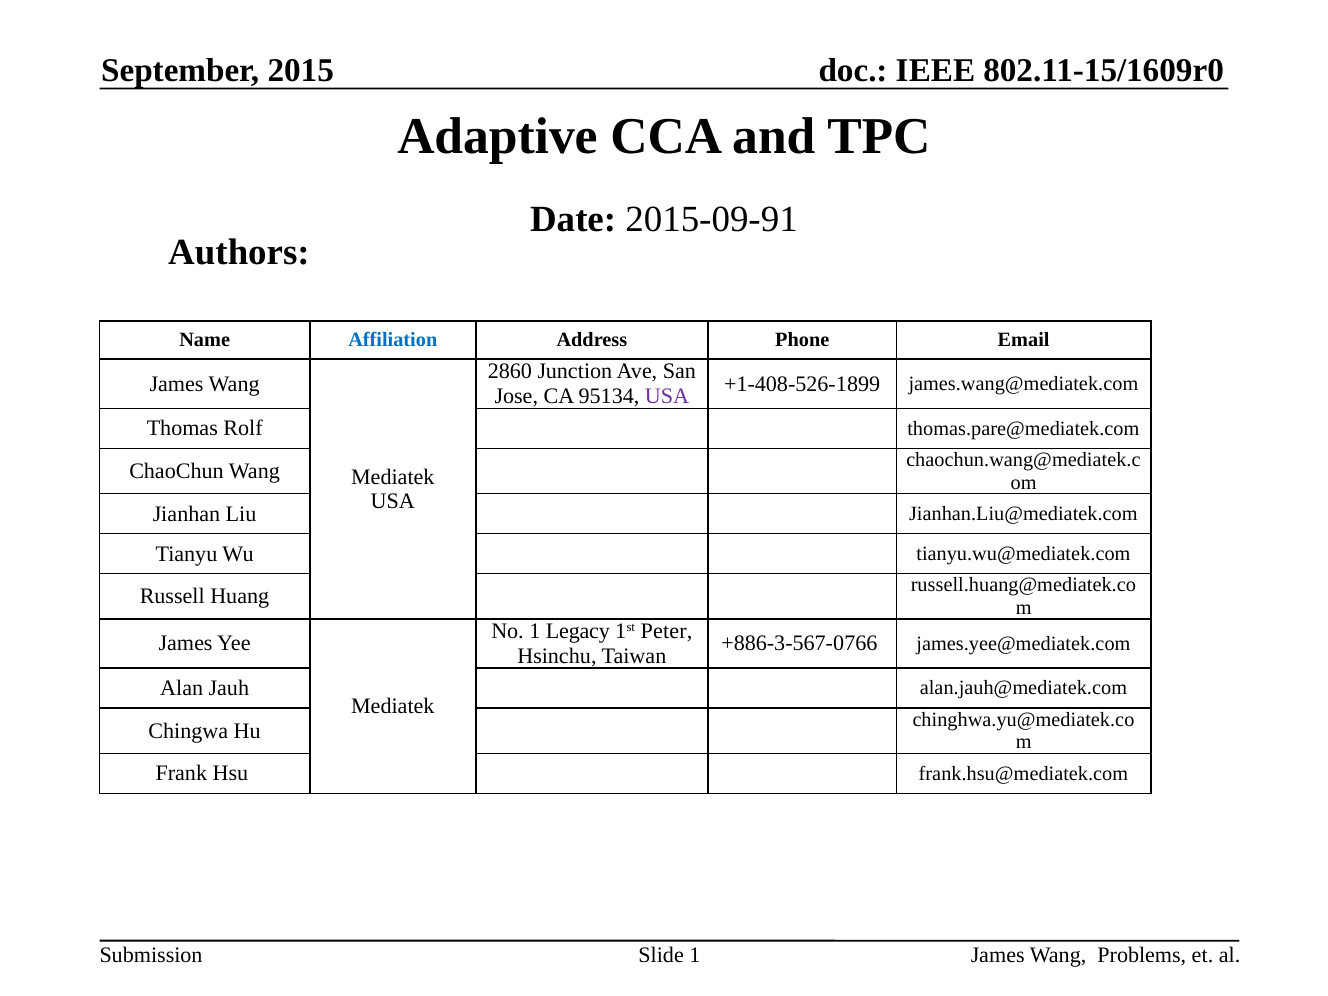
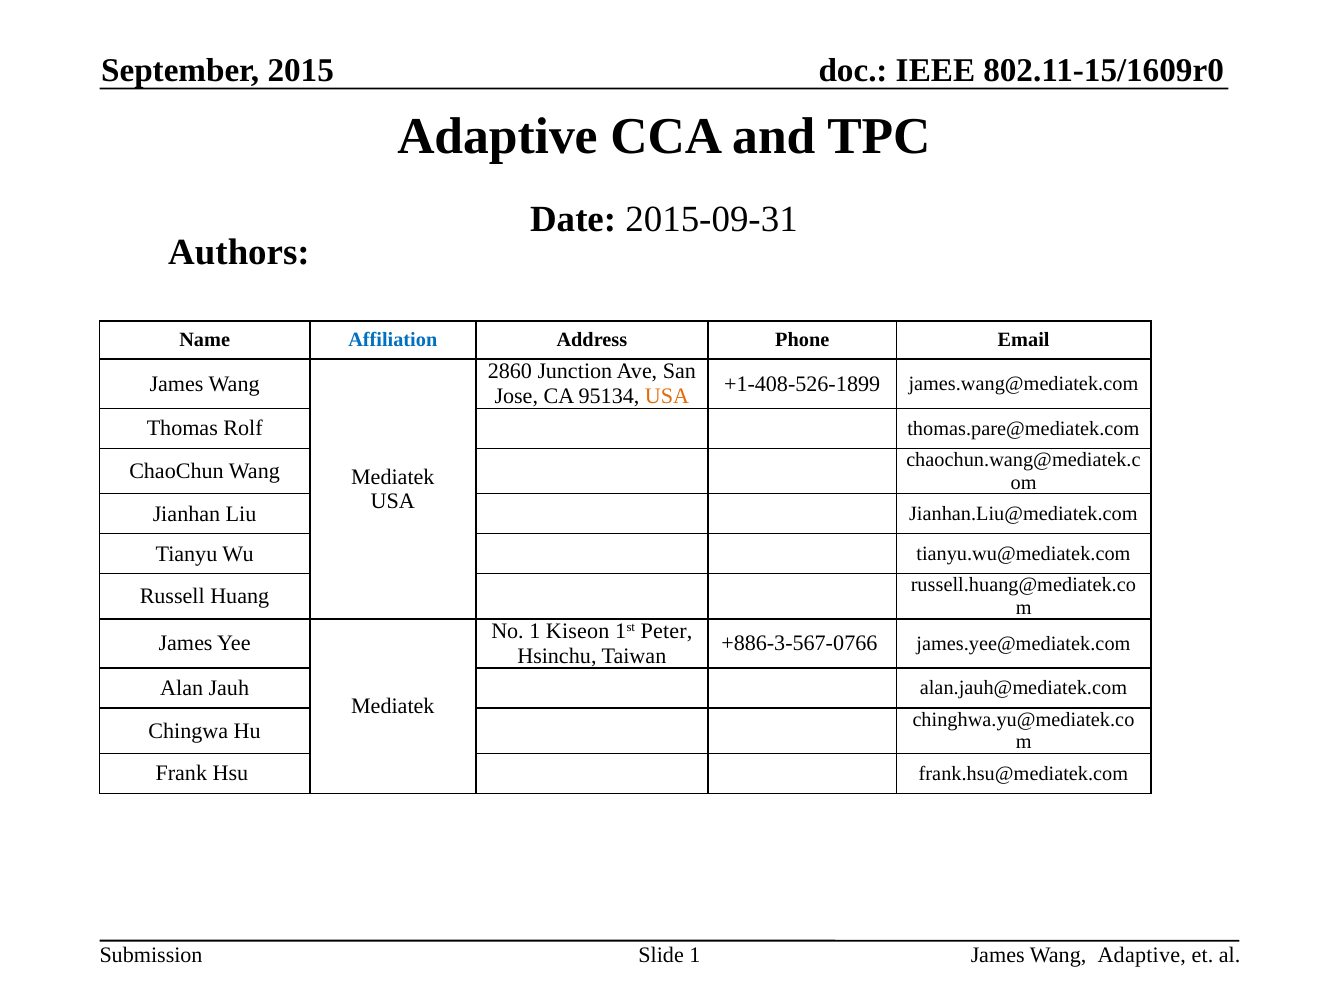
2015-09-91: 2015-09-91 -> 2015-09-31
USA at (667, 396) colour: purple -> orange
Legacy: Legacy -> Kiseon
Wang Problems: Problems -> Adaptive
